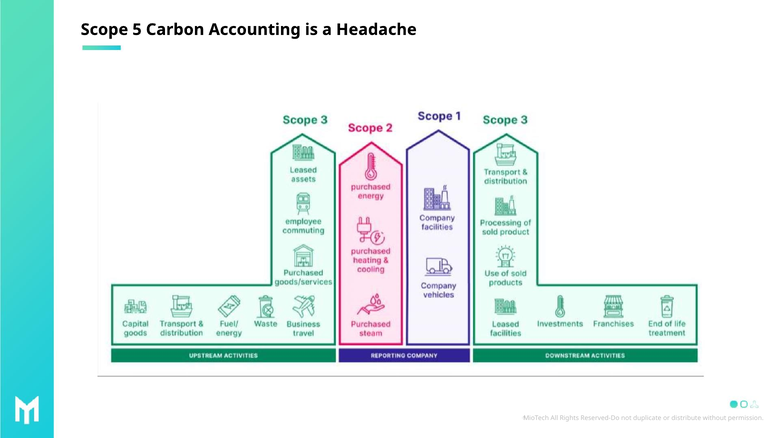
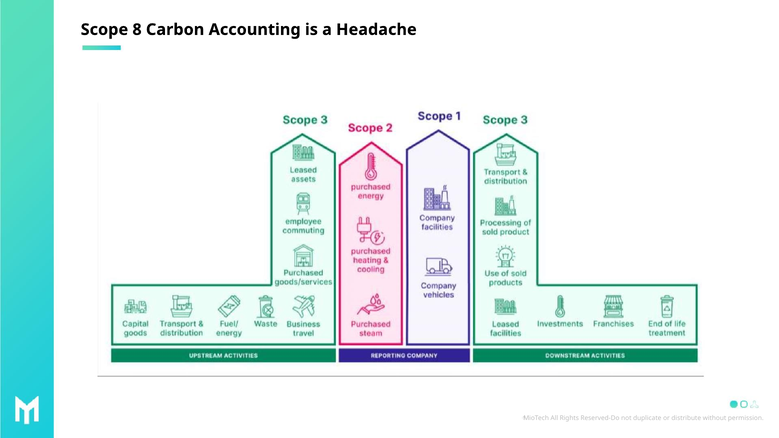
5: 5 -> 8
